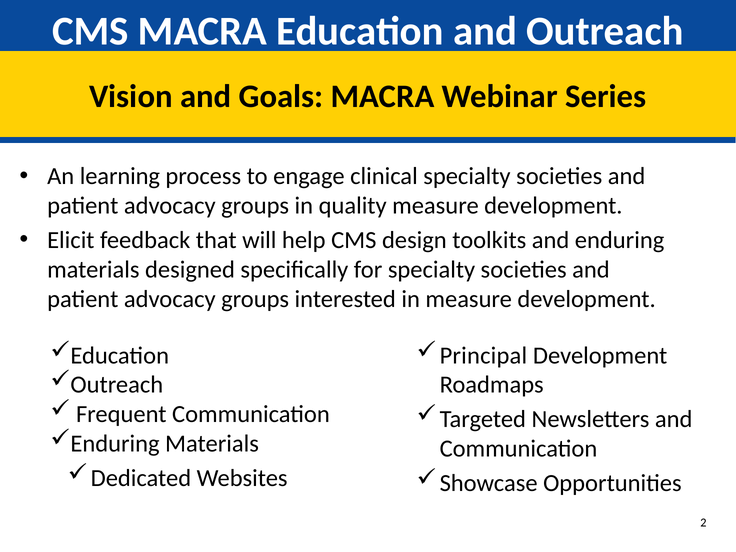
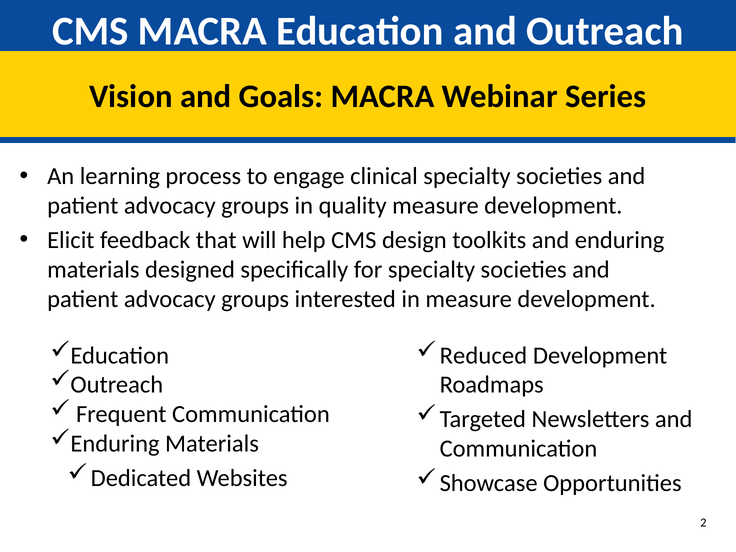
Principal: Principal -> Reduced
